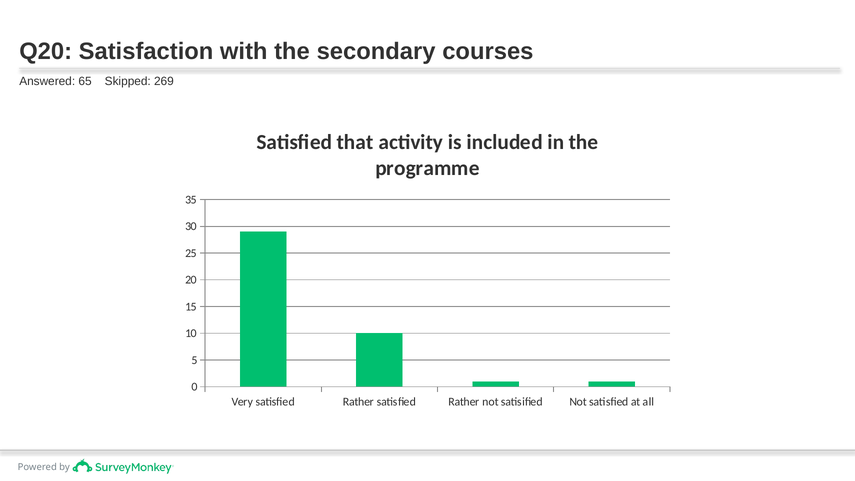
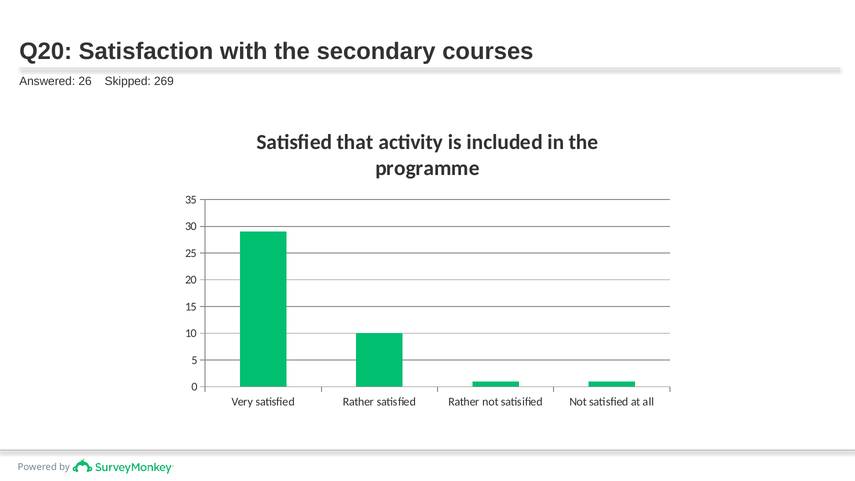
65: 65 -> 26
